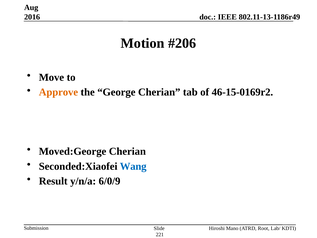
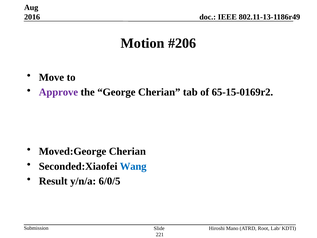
Approve colour: orange -> purple
46-15-0169r2: 46-15-0169r2 -> 65-15-0169r2
6/0/9: 6/0/9 -> 6/0/5
